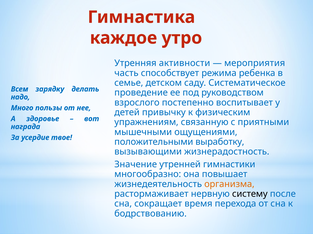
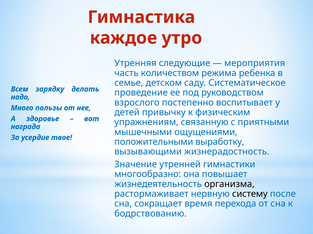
активности: активности -> следующие
способствует: способствует -> количеством
организма colour: orange -> black
